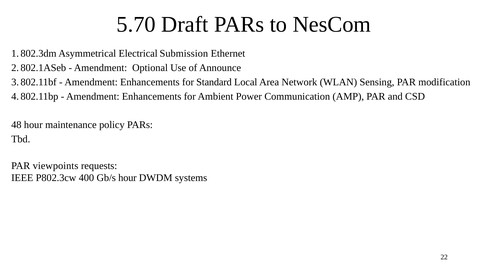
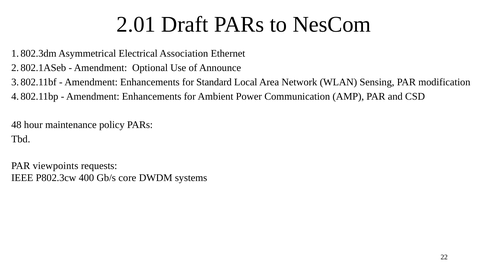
5.70: 5.70 -> 2.01
Submission: Submission -> Association
Gb/s hour: hour -> core
